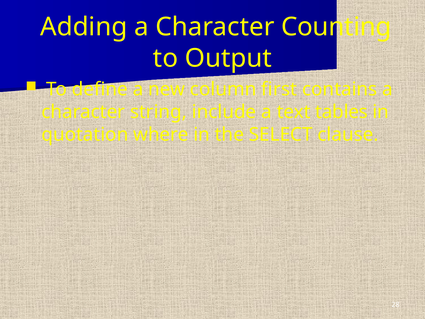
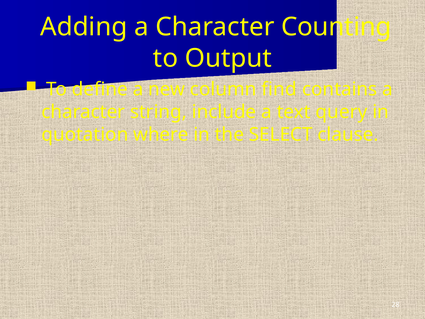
first: first -> find
tables: tables -> query
